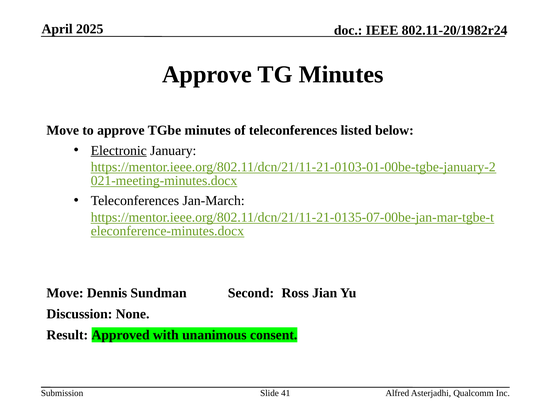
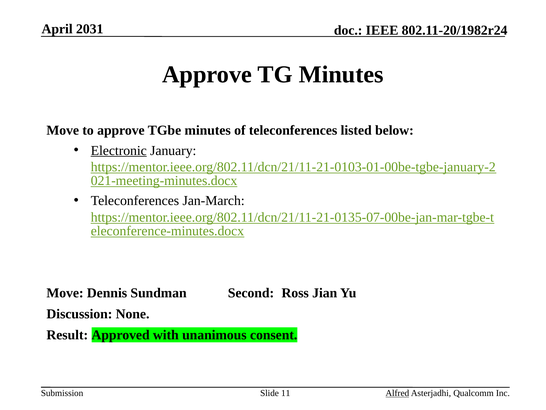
2025: 2025 -> 2031
41: 41 -> 11
Alfred underline: none -> present
